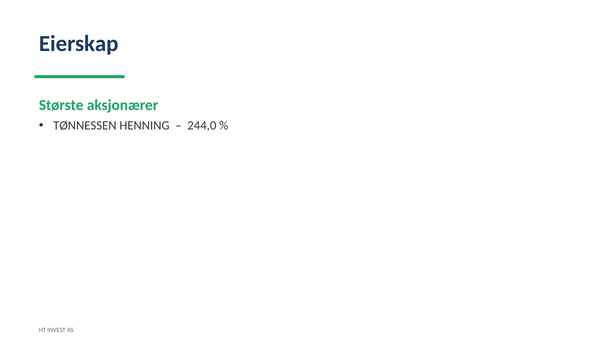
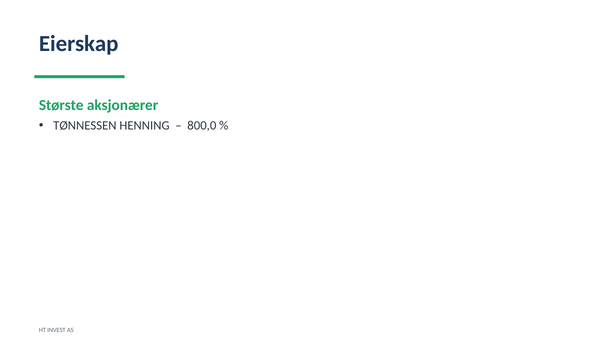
244,0: 244,0 -> 800,0
